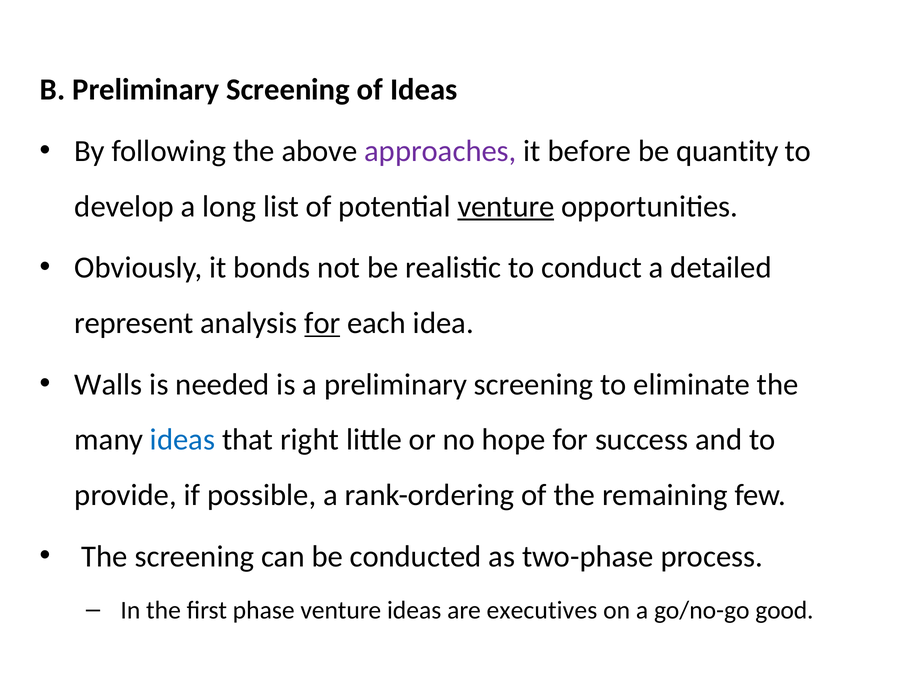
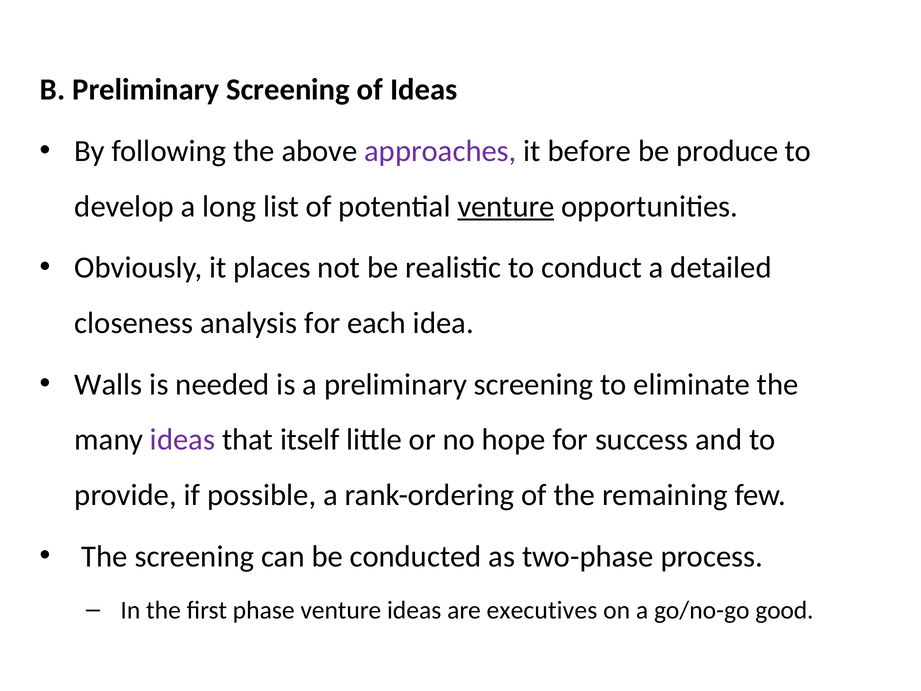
quantity: quantity -> produce
bonds: bonds -> places
represent: represent -> closeness
for at (322, 323) underline: present -> none
ideas at (183, 440) colour: blue -> purple
right: right -> itself
